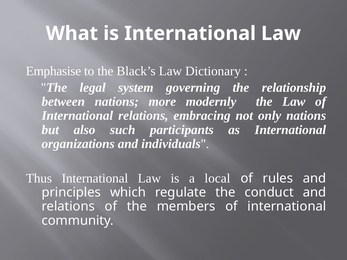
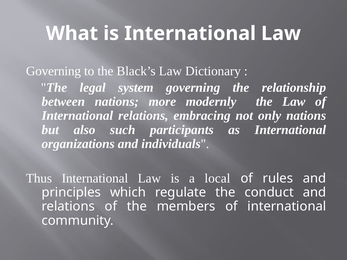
Emphasise at (53, 71): Emphasise -> Governing
